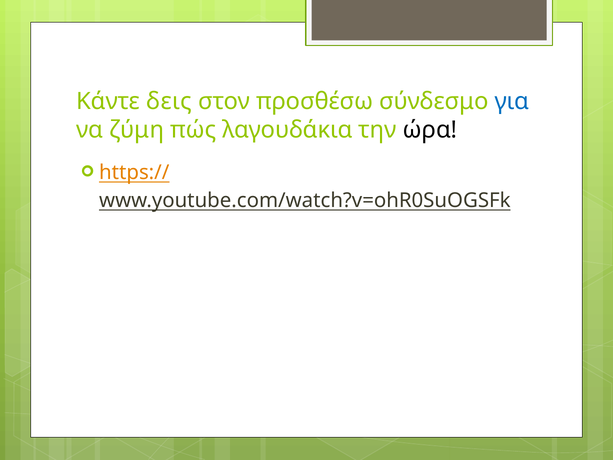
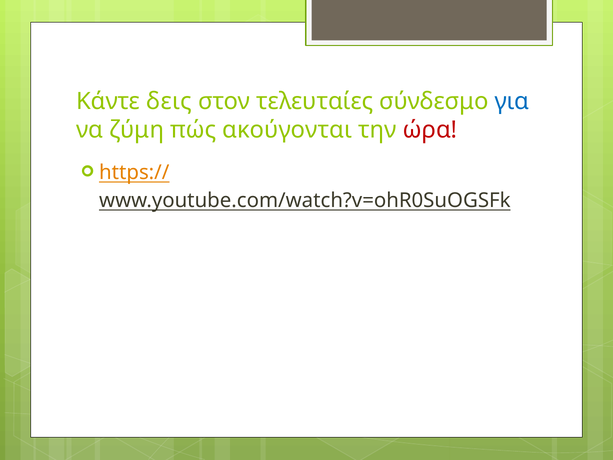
προσθέσω: προσθέσω -> τελευταίες
λαγουδάκια: λαγουδάκια -> ακούγονται
ώρα colour: black -> red
